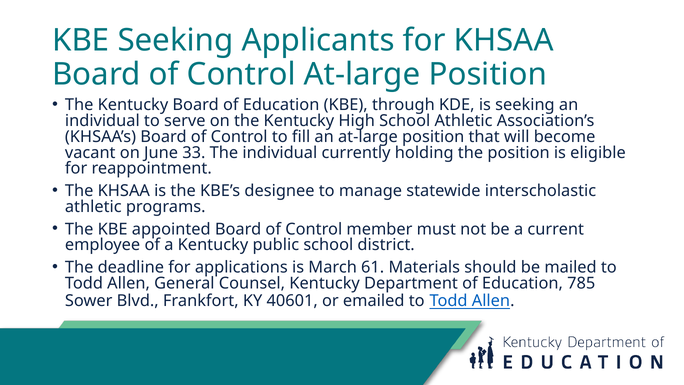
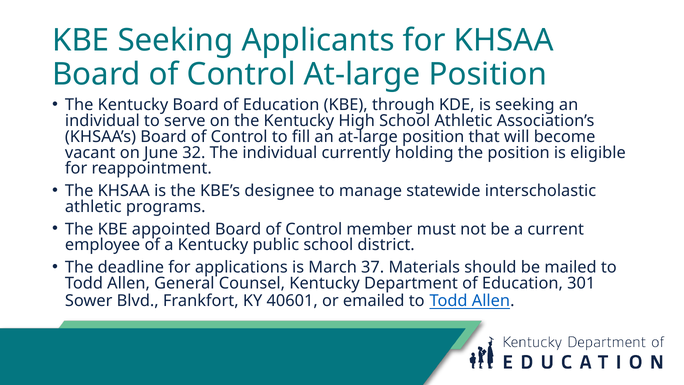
33: 33 -> 32
61: 61 -> 37
785: 785 -> 301
